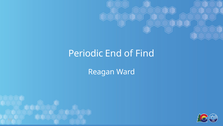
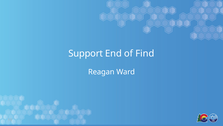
Periodic: Periodic -> Support
